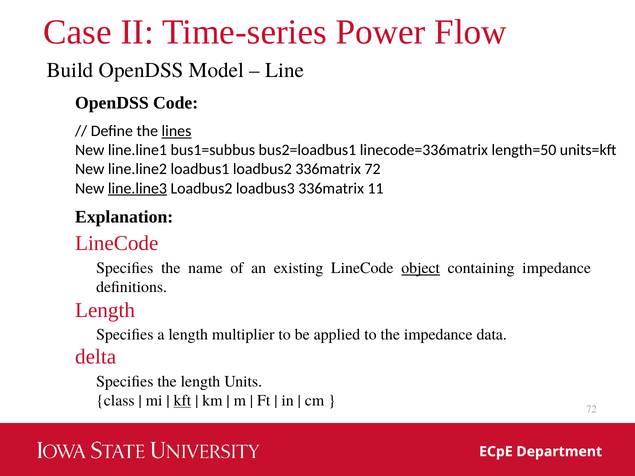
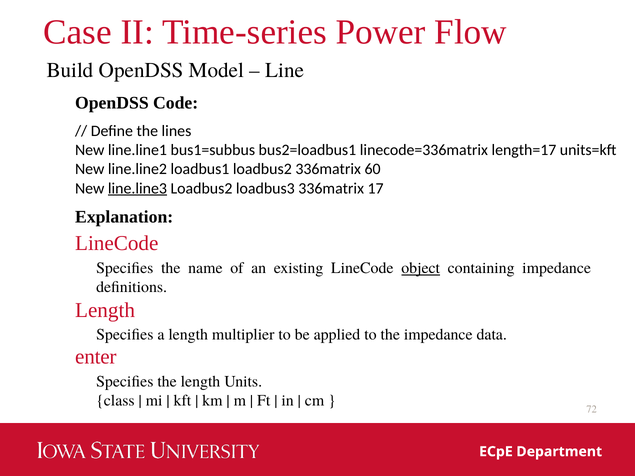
lines underline: present -> none
length=50: length=50 -> length=17
336matrix 72: 72 -> 60
11: 11 -> 17
delta: delta -> enter
kft underline: present -> none
